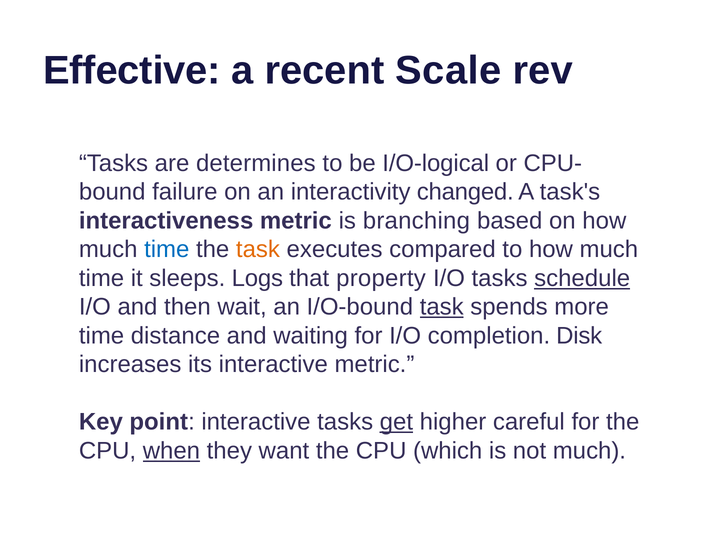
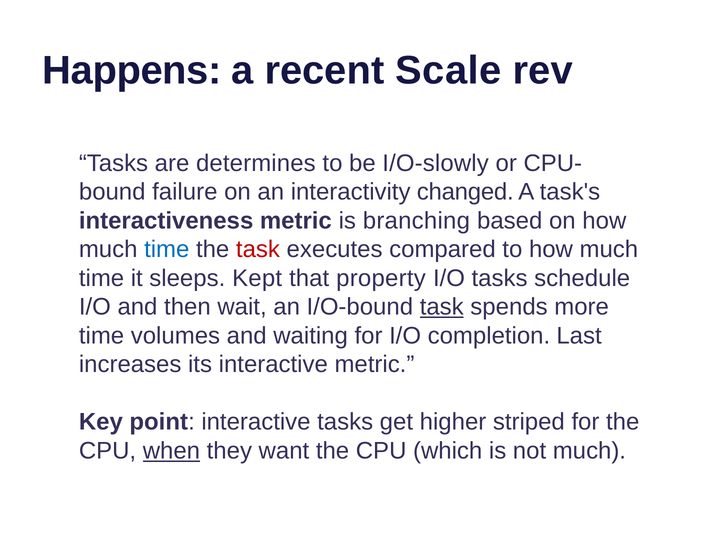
Effective: Effective -> Happens
I/O-logical: I/O-logical -> I/O-slowly
task at (258, 250) colour: orange -> red
Logs: Logs -> Kept
schedule underline: present -> none
distance: distance -> volumes
Disk: Disk -> Last
get underline: present -> none
careful: careful -> striped
